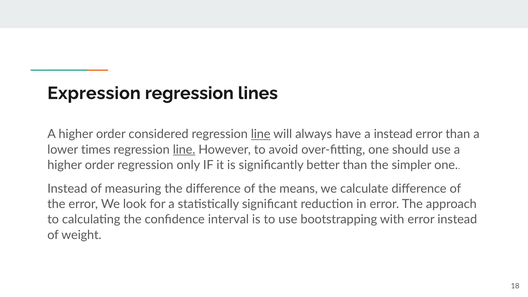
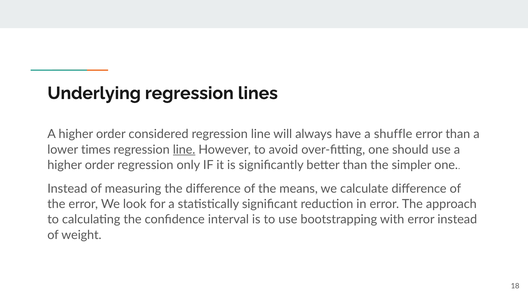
Expression: Expression -> Underlying
line at (261, 134) underline: present -> none
a instead: instead -> shuffle
